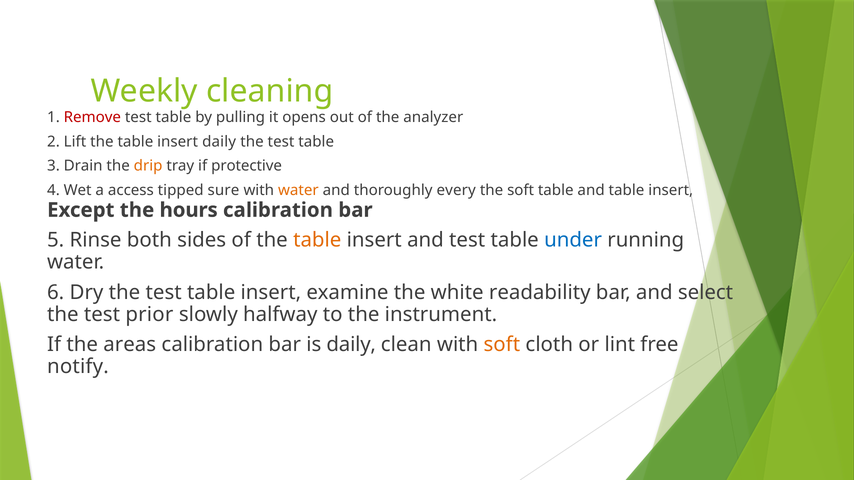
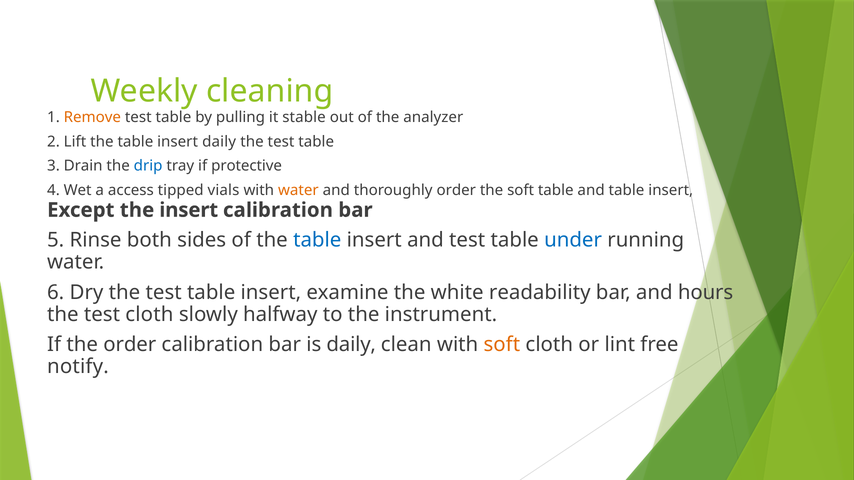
Remove colour: red -> orange
opens: opens -> stable
drip colour: orange -> blue
sure: sure -> vials
thoroughly every: every -> order
the hours: hours -> insert
table at (317, 240) colour: orange -> blue
select: select -> hours
test prior: prior -> cloth
the areas: areas -> order
